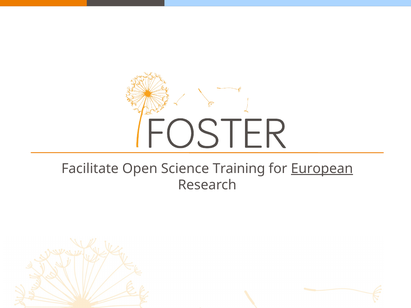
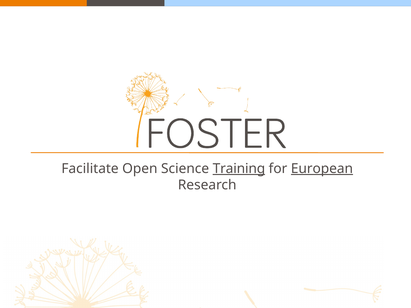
Training underline: none -> present
